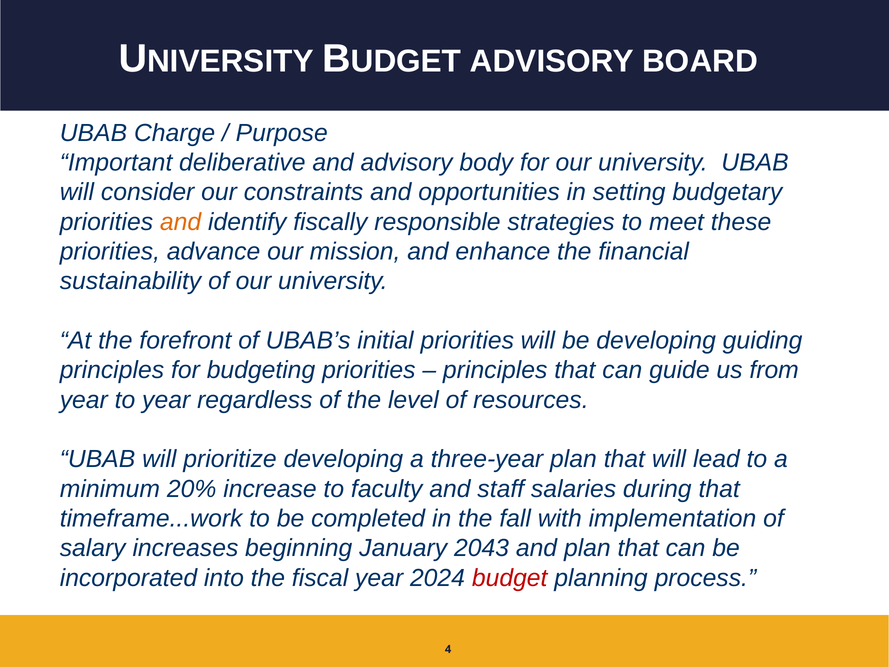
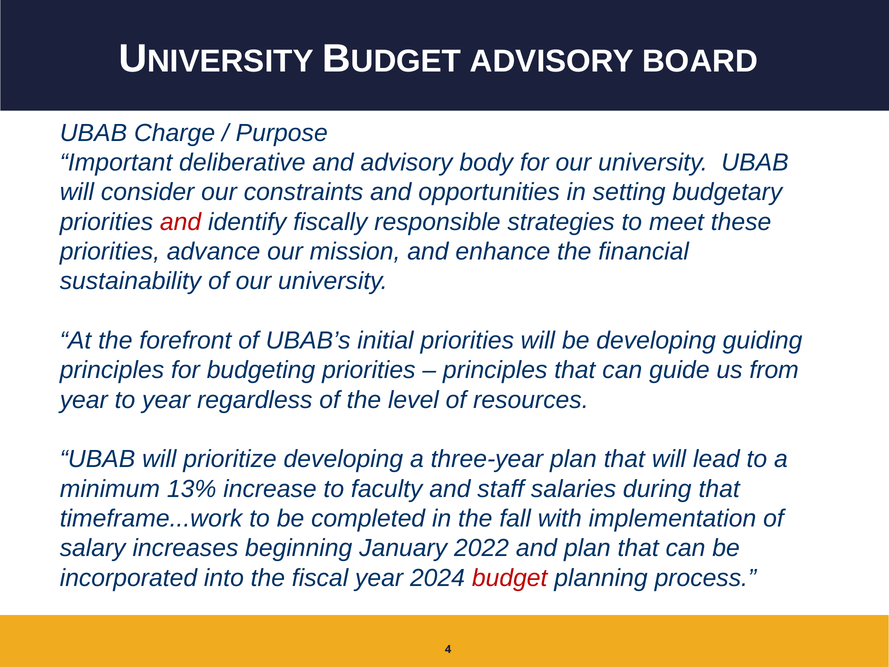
and at (181, 222) colour: orange -> red
20%: 20% -> 13%
2043: 2043 -> 2022
